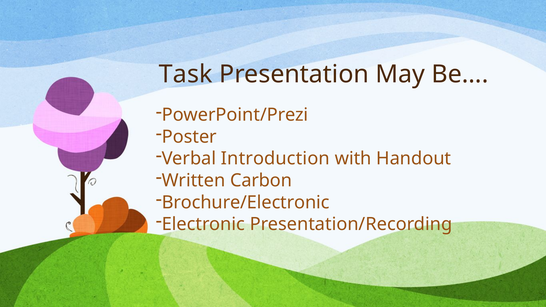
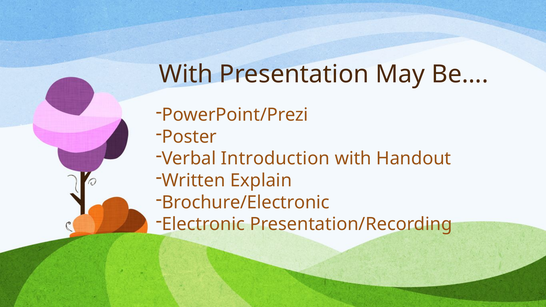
Task at (186, 74): Task -> With
Carbon: Carbon -> Explain
